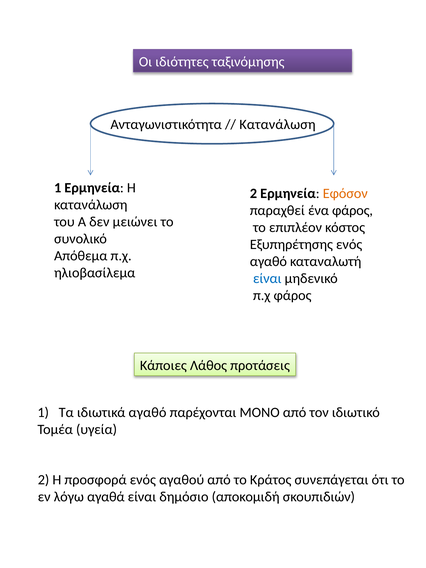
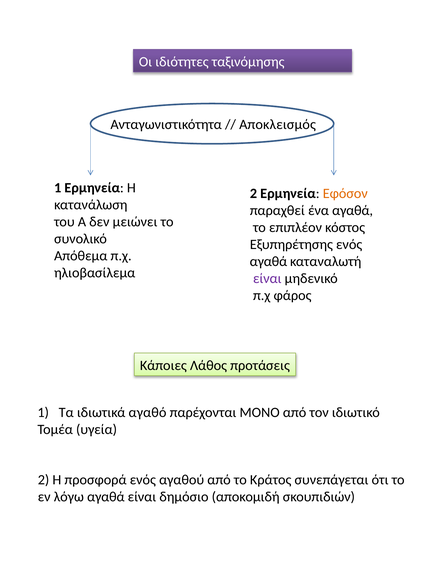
Κατανάλωση at (277, 125): Κατανάλωση -> Αποκλεισμός
ένα φάρος: φάρος -> αγαθά
αγαθό at (268, 262): αγαθό -> αγαθά
είναι at (267, 279) colour: blue -> purple
